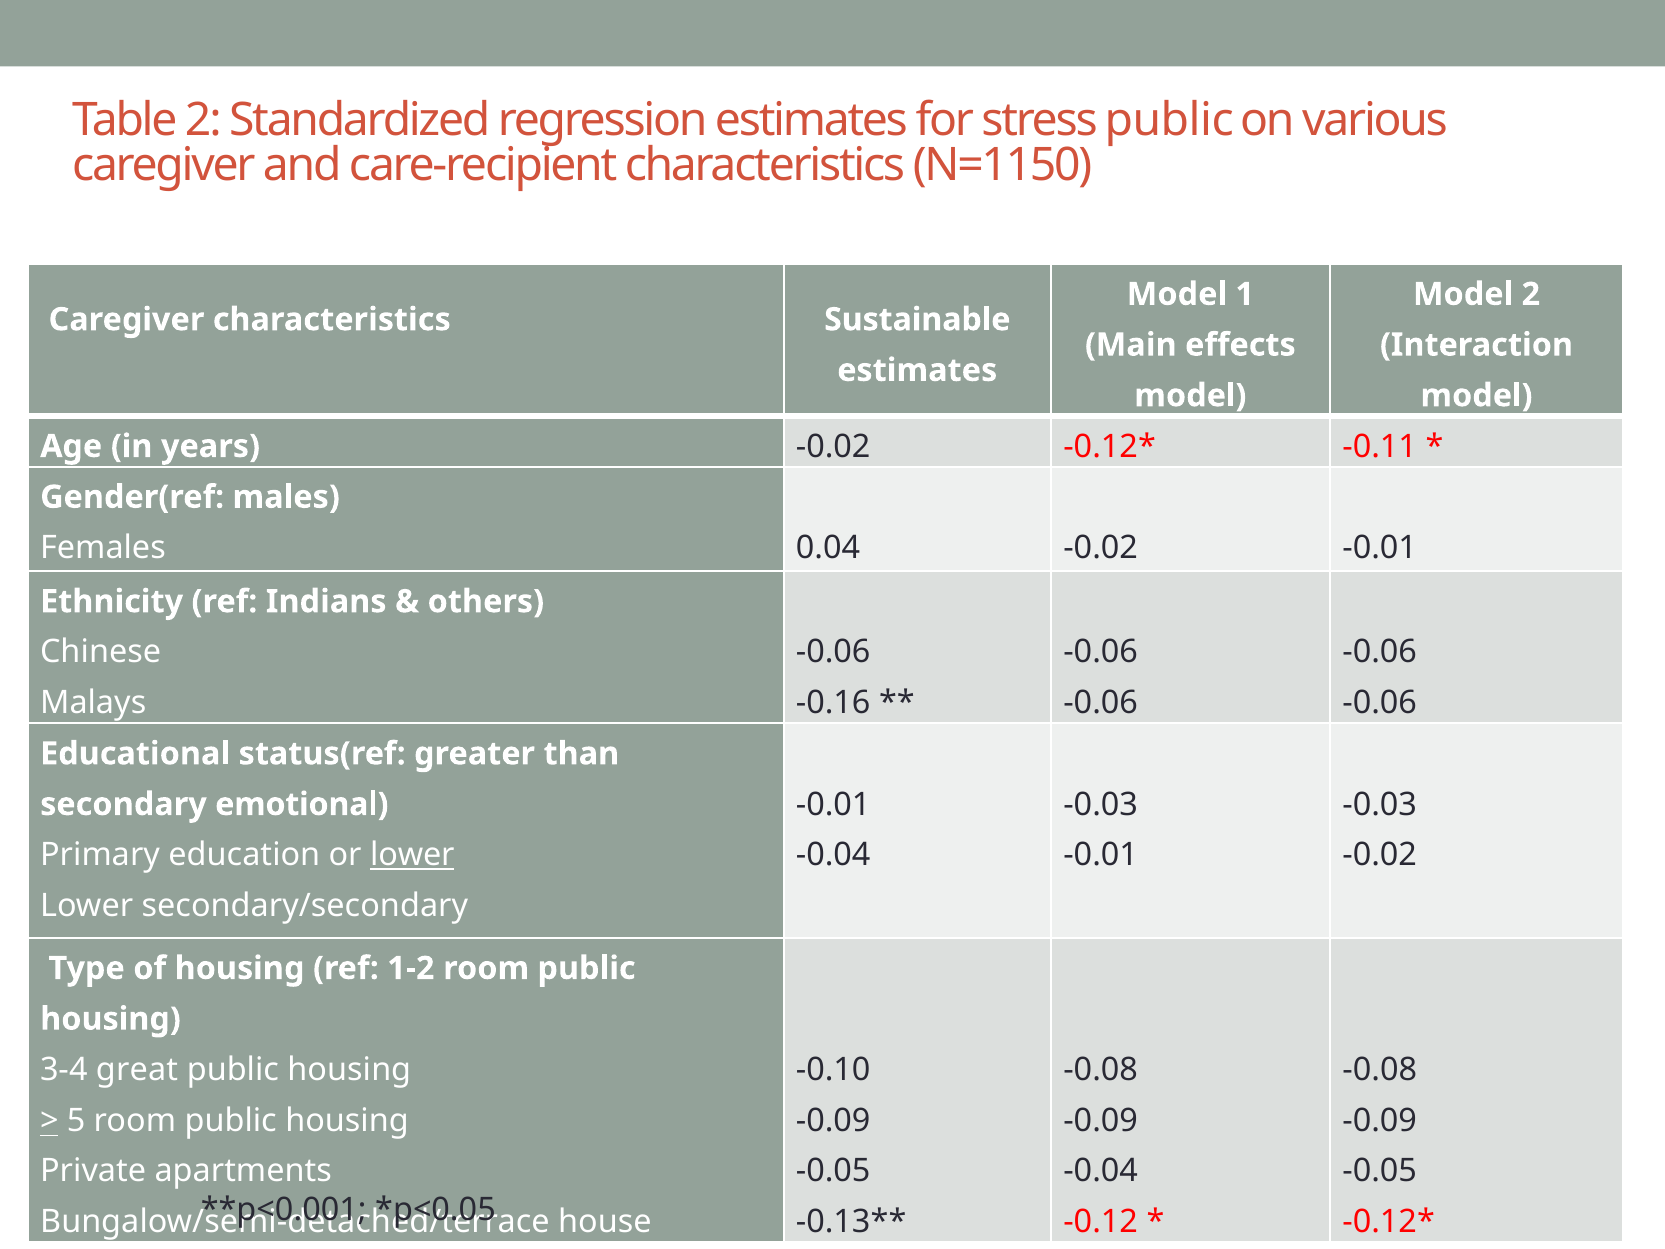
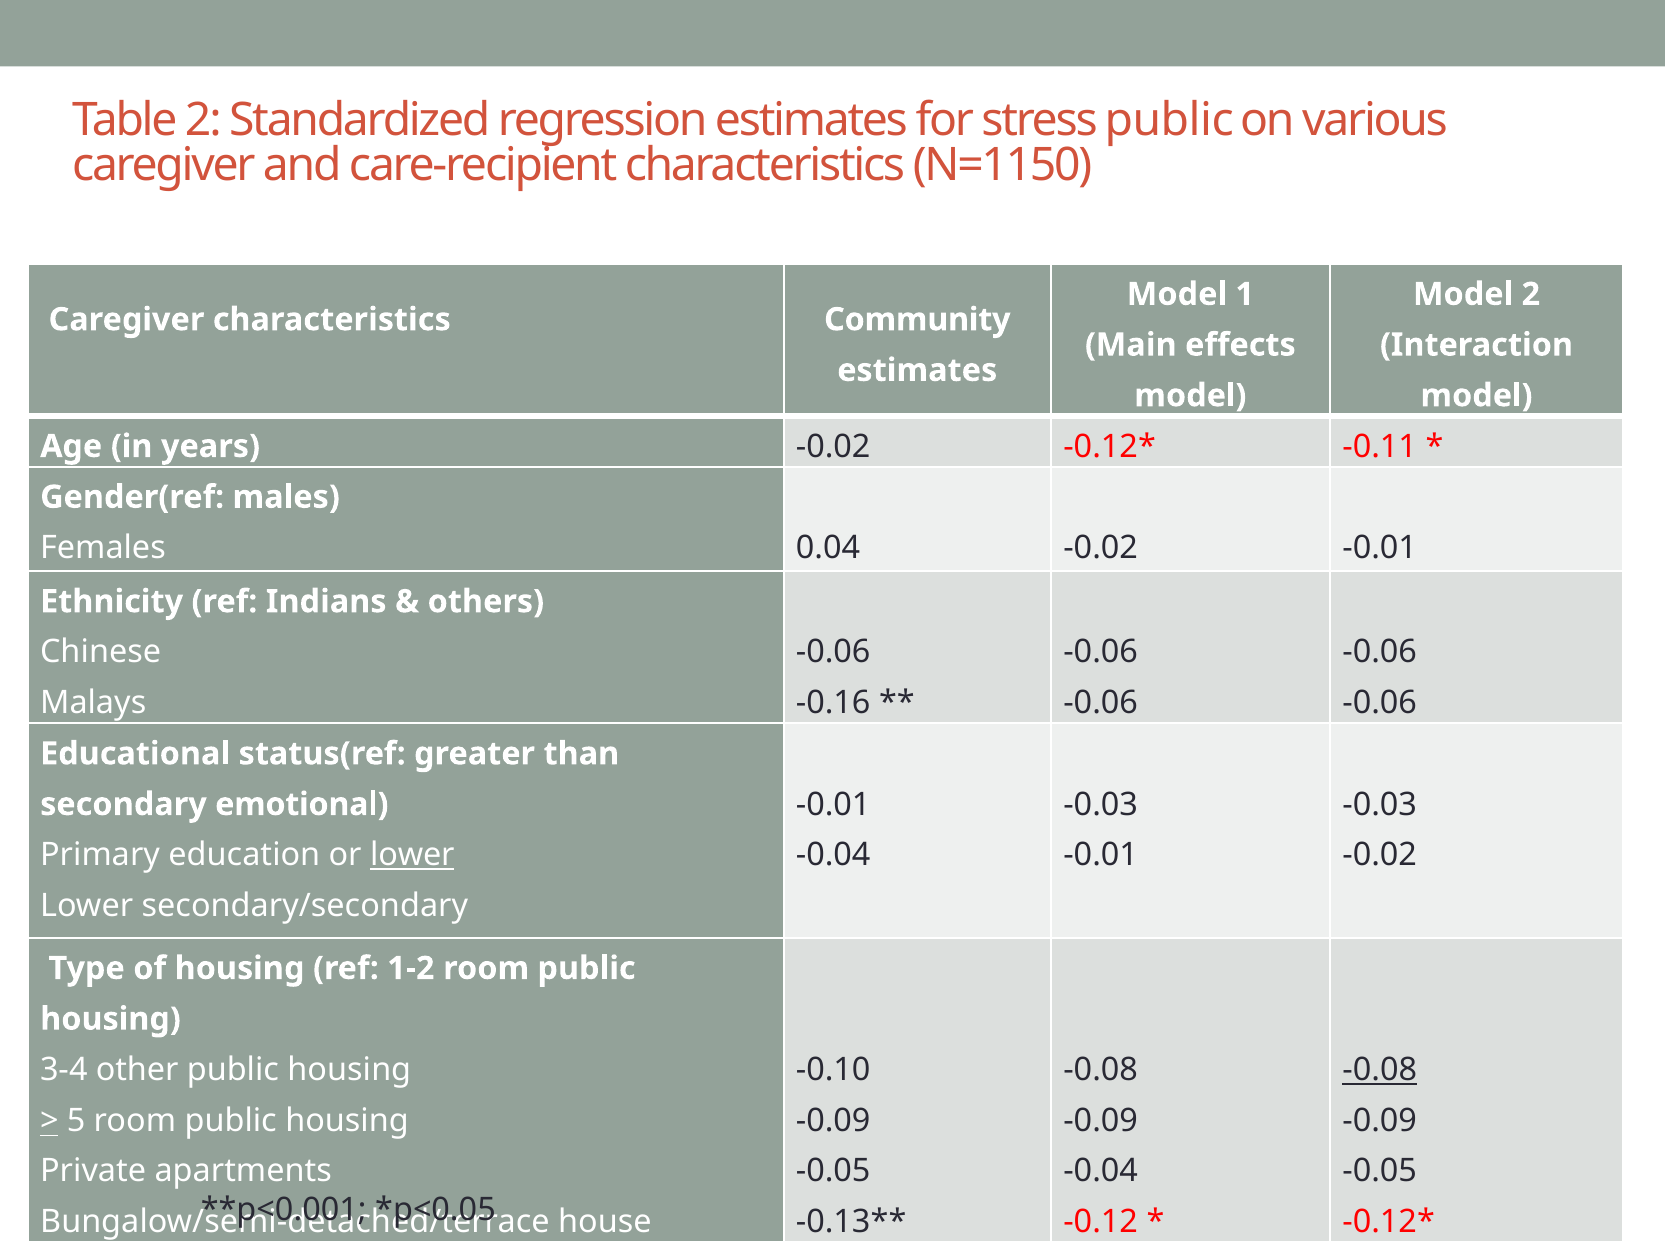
Sustainable: Sustainable -> Community
great: great -> other
-0.08 at (1380, 1069) underline: none -> present
